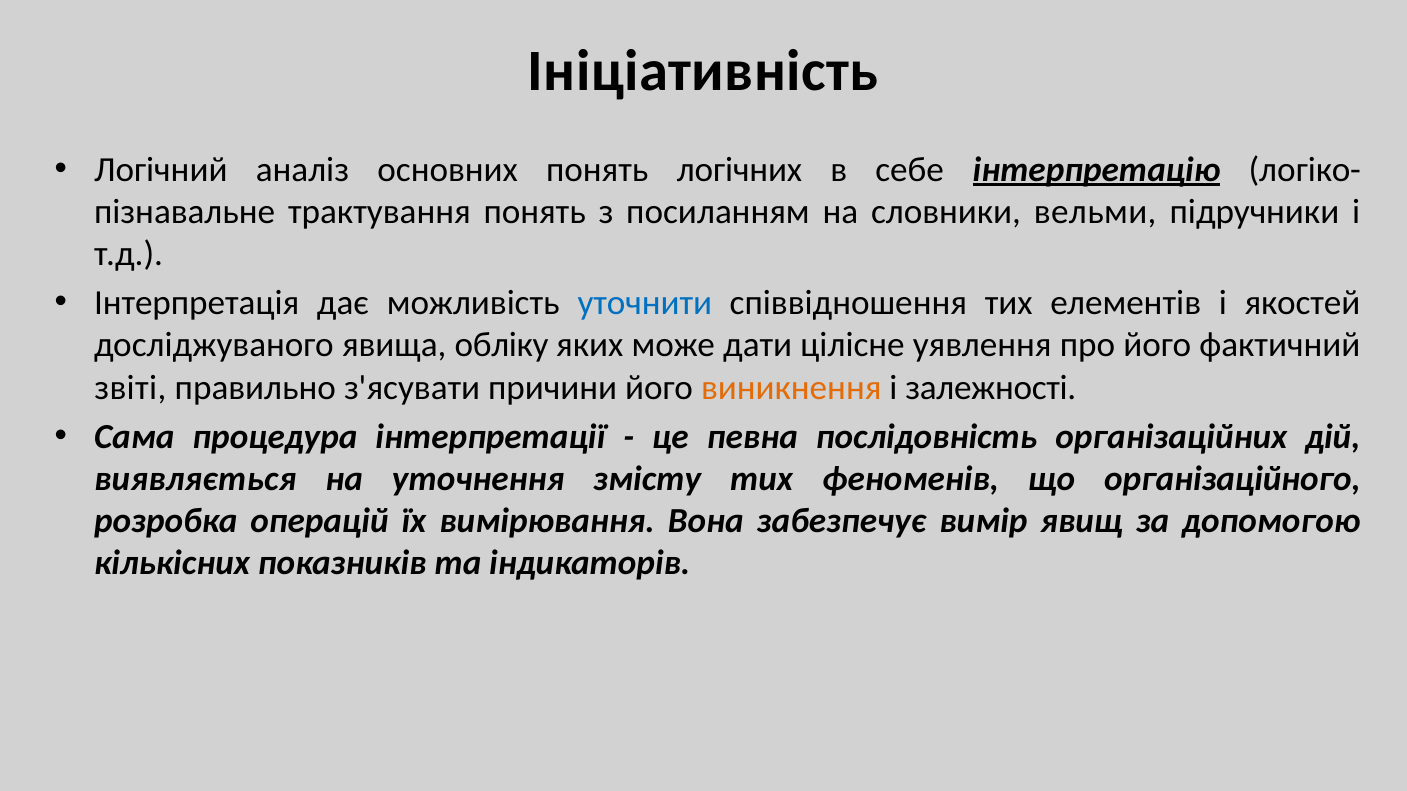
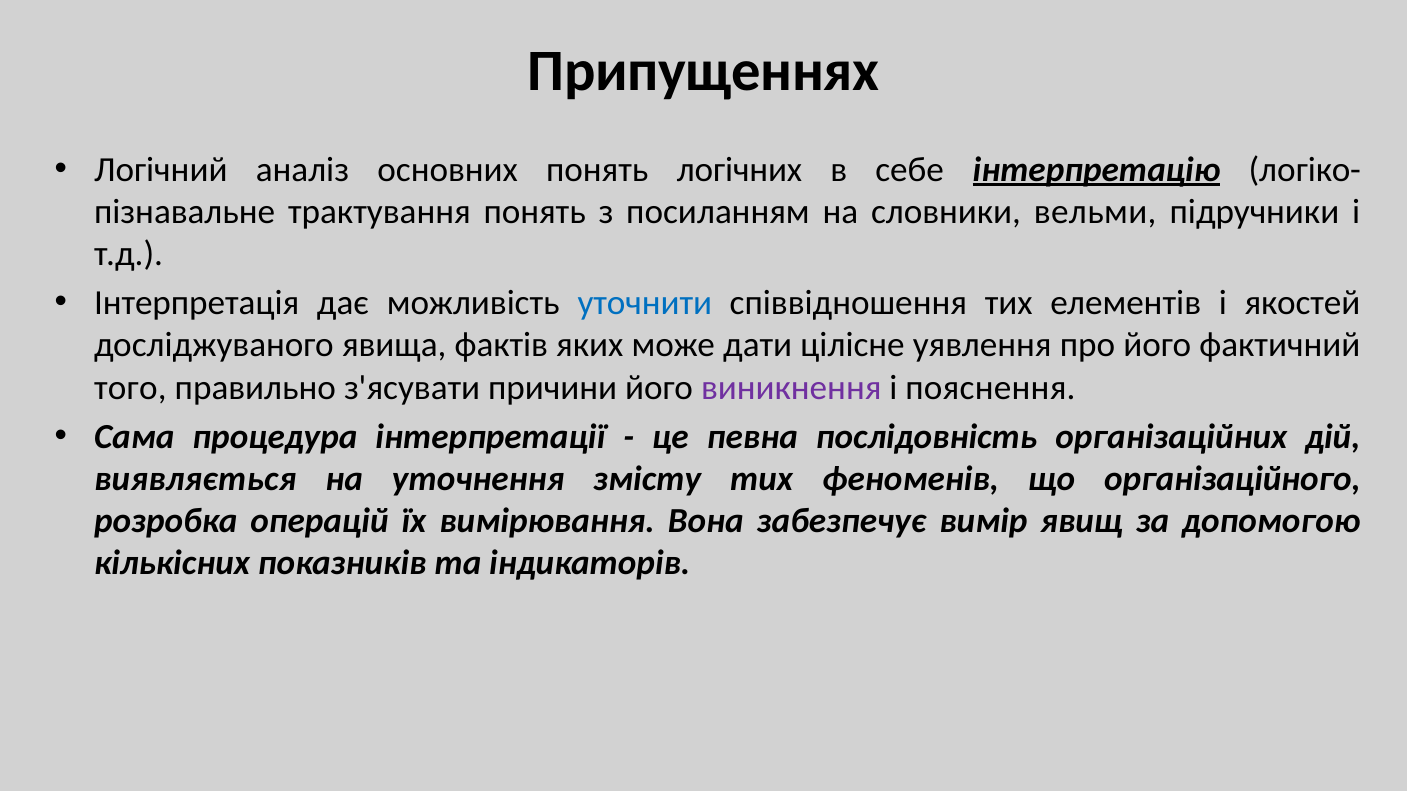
Ініціативність: Ініціативність -> Припущеннях
обліку: обліку -> фактів
звіті: звіті -> того
виникнення colour: orange -> purple
залежності: залежності -> пояснення
